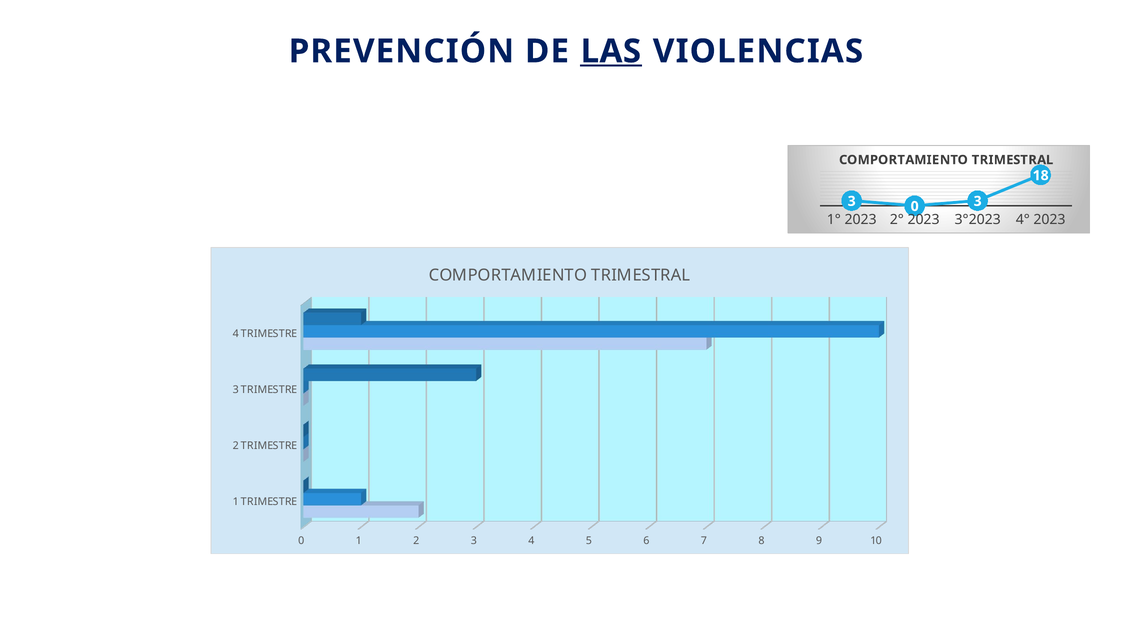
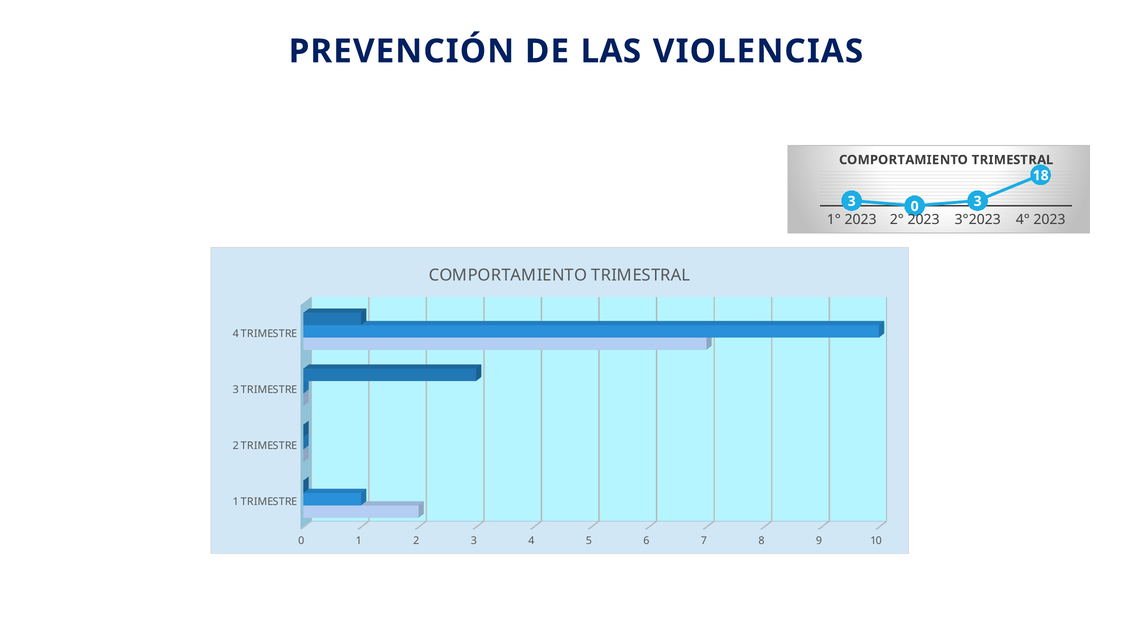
LAS underline: present -> none
